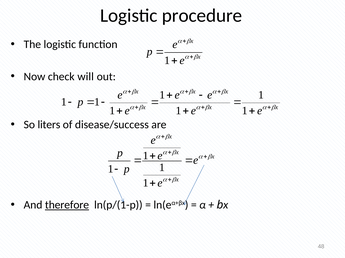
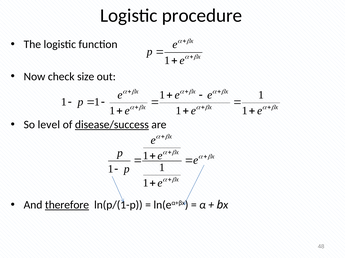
will: will -> size
liters: liters -> level
disease/success underline: none -> present
